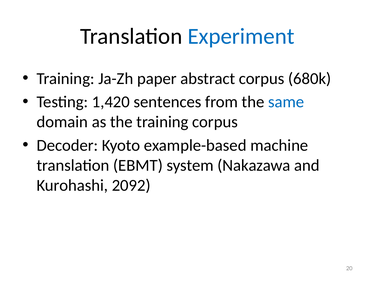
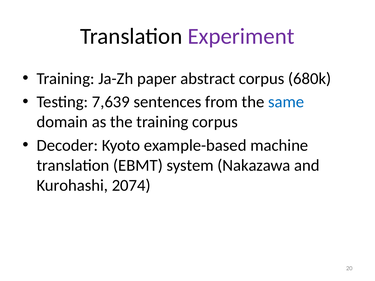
Experiment colour: blue -> purple
1,420: 1,420 -> 7,639
2092: 2092 -> 2074
